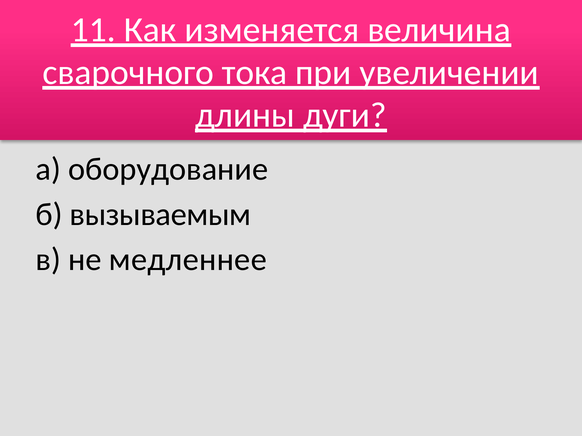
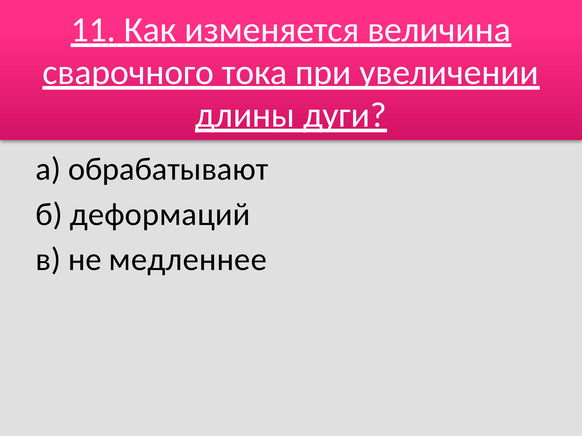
оборудование: оборудование -> обрабатывают
вызываемым: вызываемым -> деформаций
